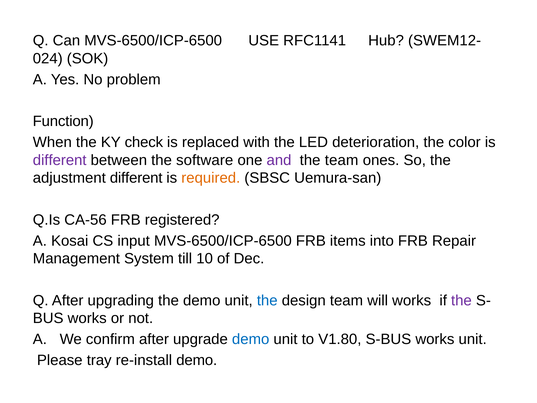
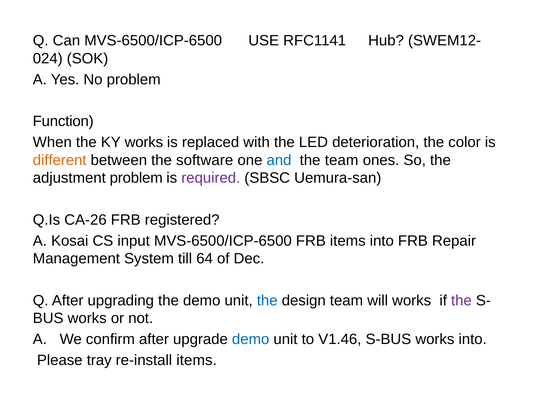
KY check: check -> works
different at (60, 160) colour: purple -> orange
and colour: purple -> blue
adjustment different: different -> problem
required colour: orange -> purple
CA-56: CA-56 -> CA-26
10: 10 -> 64
V1.80: V1.80 -> V1.46
works unit: unit -> into
re-install demo: demo -> items
